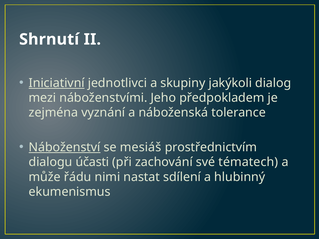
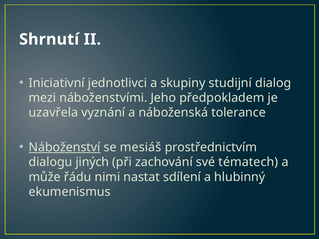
Iniciativní underline: present -> none
jakýkoli: jakýkoli -> studijní
zejména: zejména -> uzavřela
účasti: účasti -> jiných
